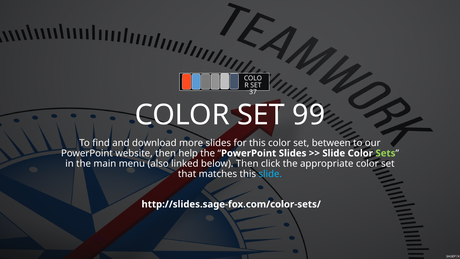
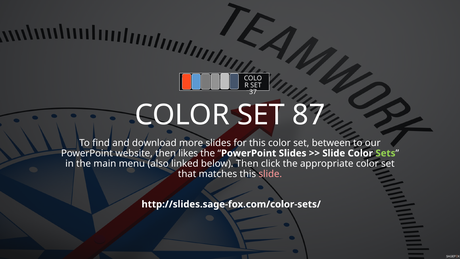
99: 99 -> 87
help: help -> likes
slide at (270, 174) colour: light blue -> pink
